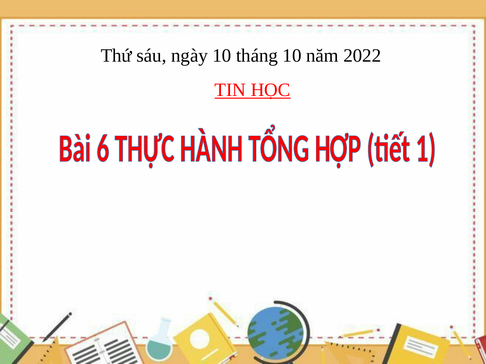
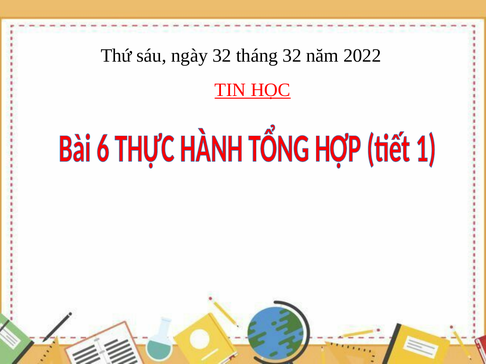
ngày 10: 10 -> 32
tháng 10: 10 -> 32
